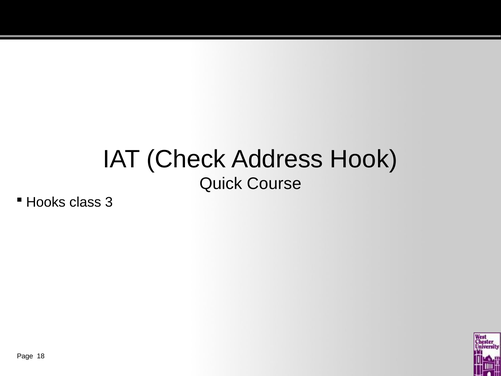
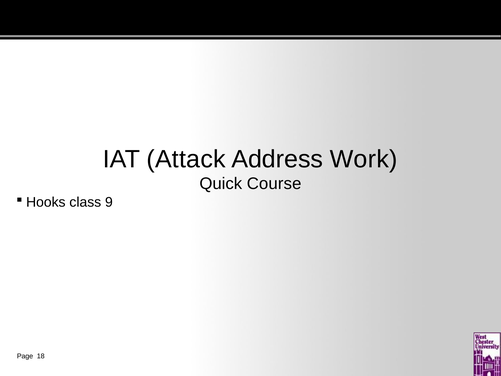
Check: Check -> Attack
Hook: Hook -> Work
3: 3 -> 9
